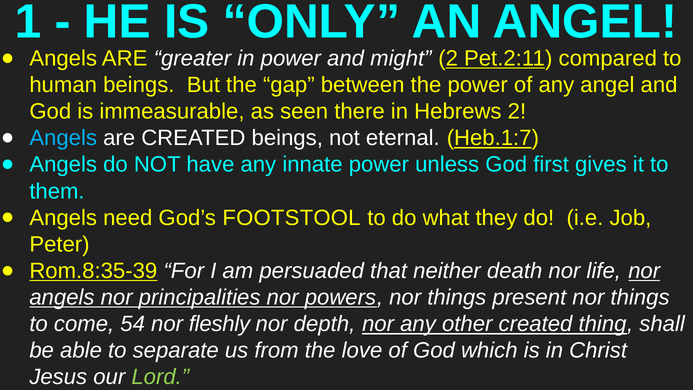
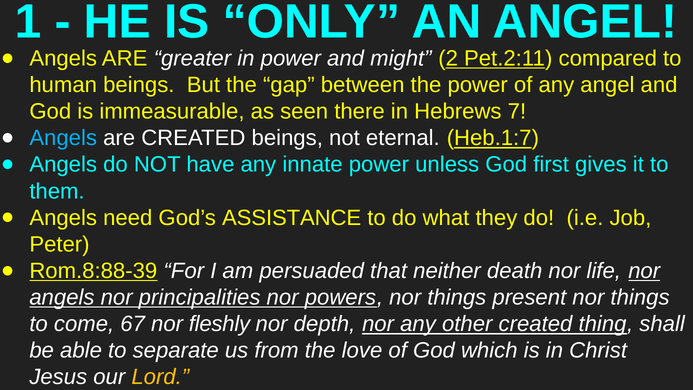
Hebrews 2: 2 -> 7
FOOTSTOOL: FOOTSTOOL -> ASSISTANCE
Rom.8:35-39: Rom.8:35-39 -> Rom.8:88-39
54: 54 -> 67
Lord colour: light green -> yellow
